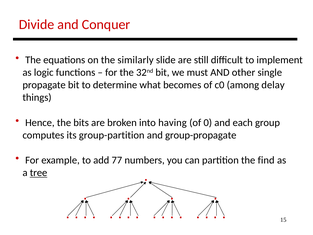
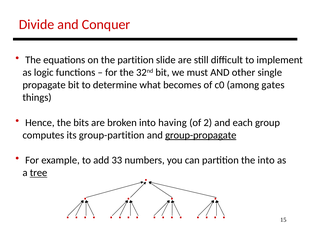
the similarly: similarly -> partition
delay: delay -> gates
0: 0 -> 2
group-propagate underline: none -> present
77: 77 -> 33
the find: find -> into
